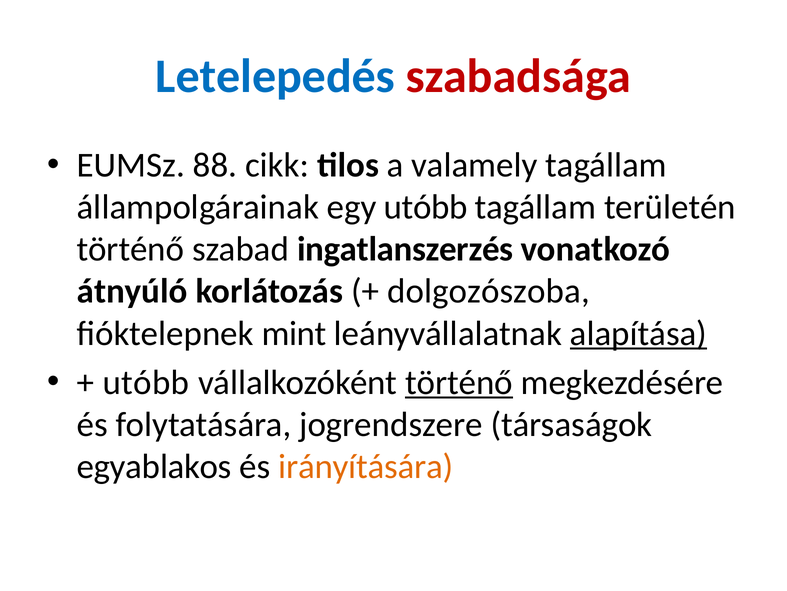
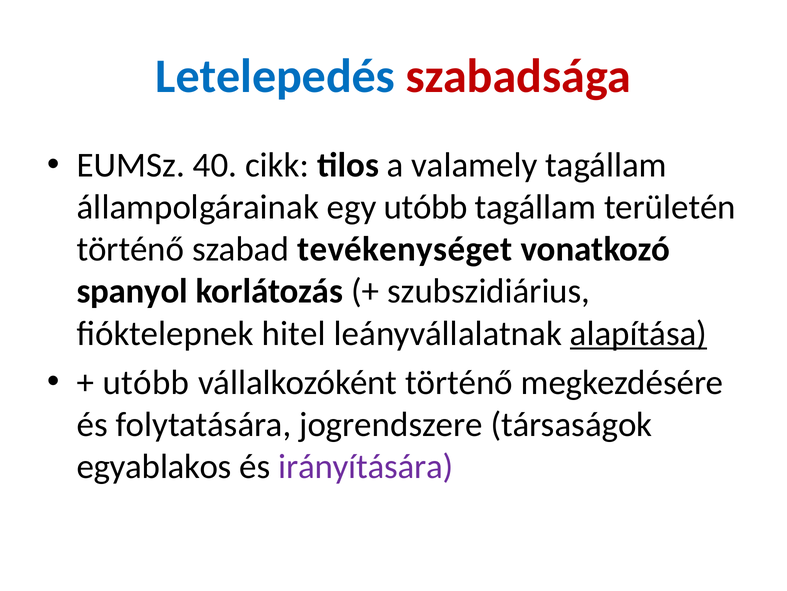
88: 88 -> 40
ingatlanszerzés: ingatlanszerzés -> tevékenységet
átnyúló: átnyúló -> spanyol
dolgozószoba: dolgozószoba -> szubszidiárius
mint: mint -> hitel
történő at (459, 382) underline: present -> none
irányítására colour: orange -> purple
